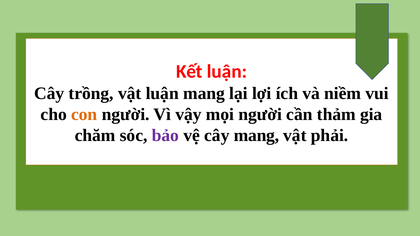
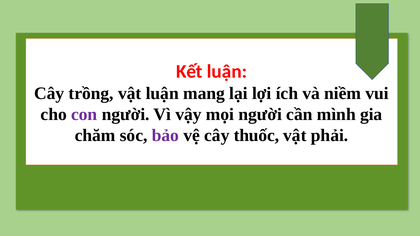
con colour: orange -> purple
thảm: thảm -> mình
cây mang: mang -> thuốc
